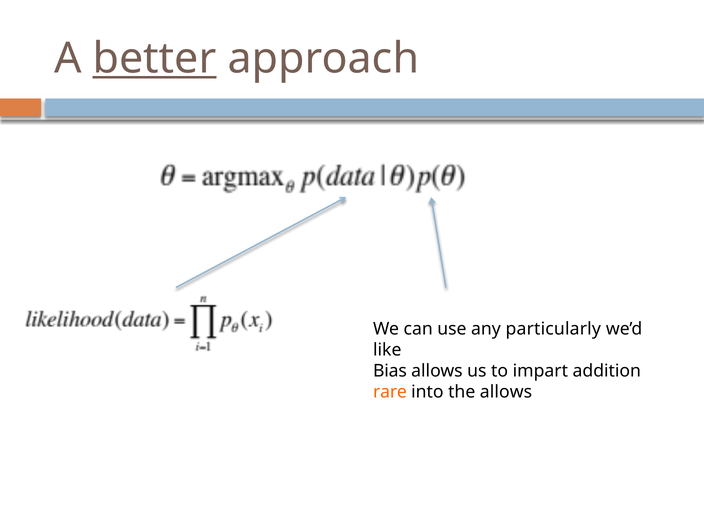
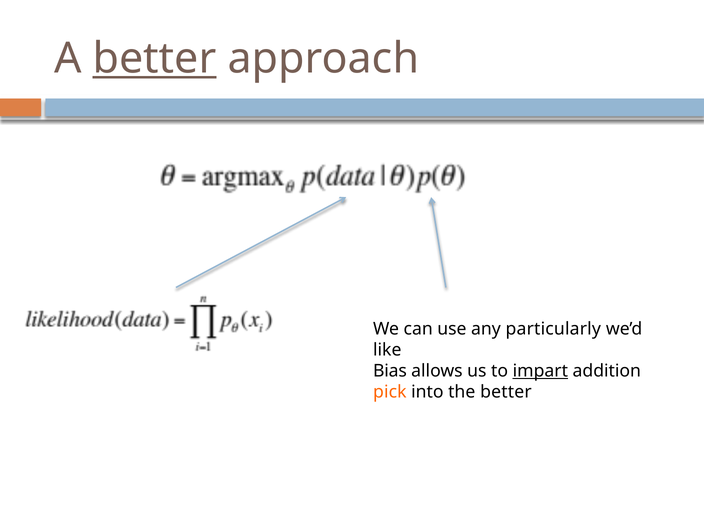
impart underline: none -> present
rare: rare -> pick
the allows: allows -> better
